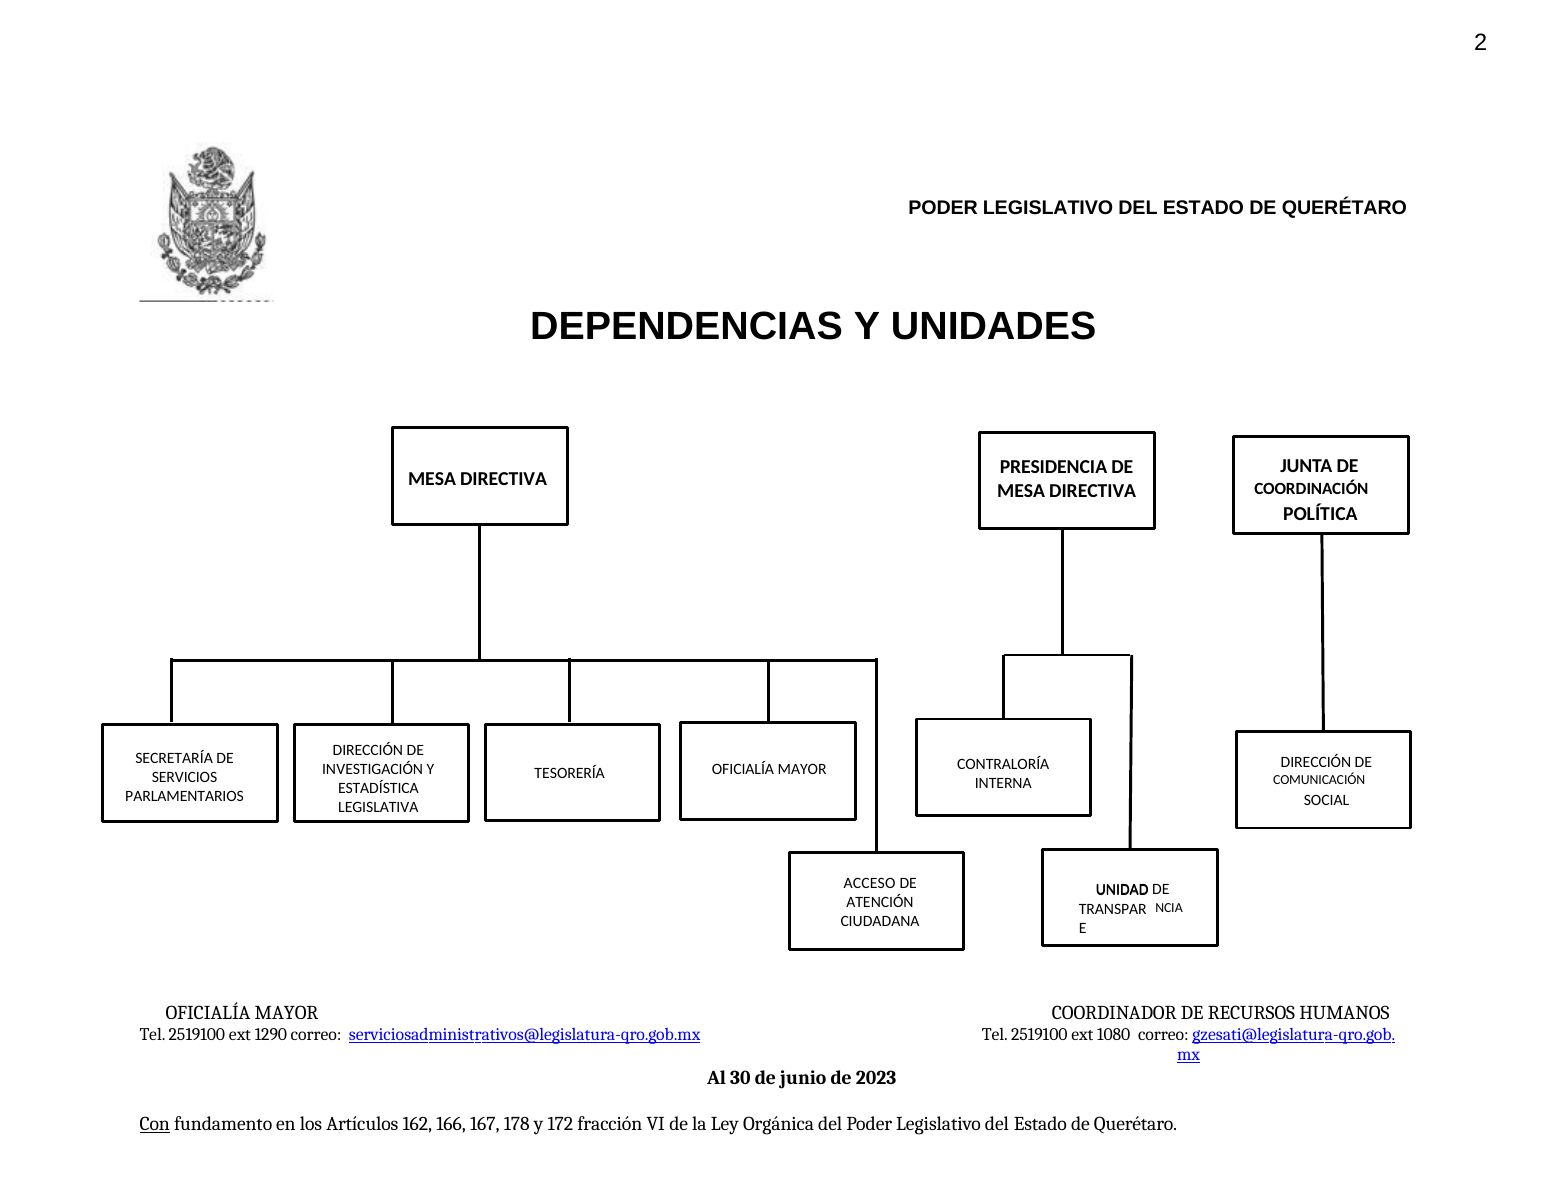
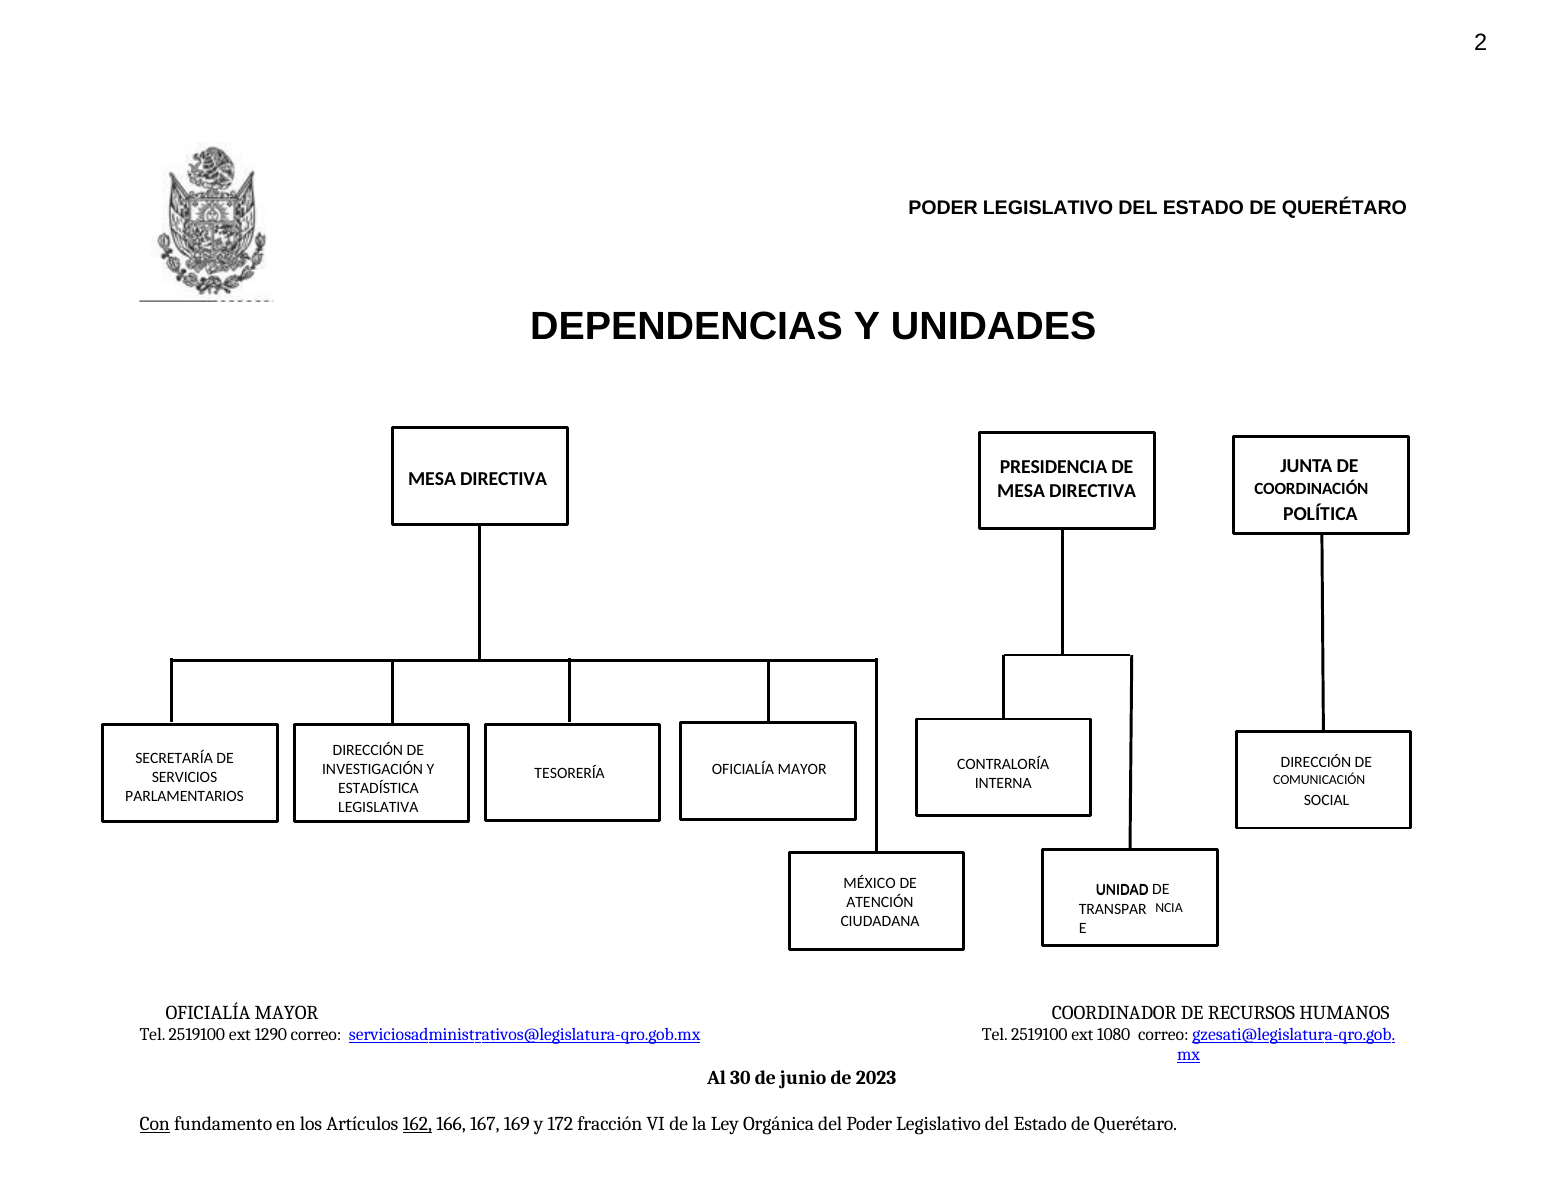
ACCESO: ACCESO -> MÉXICO
162 underline: none -> present
178: 178 -> 169
